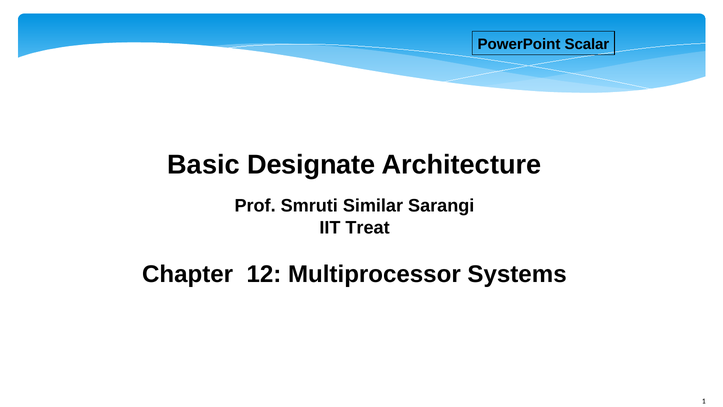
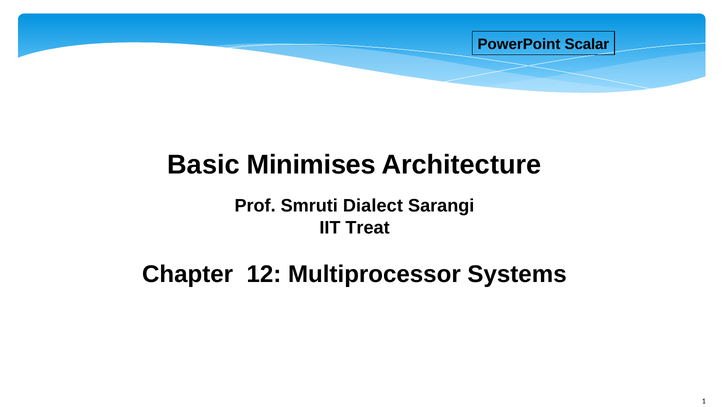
Designate: Designate -> Minimises
Similar: Similar -> Dialect
